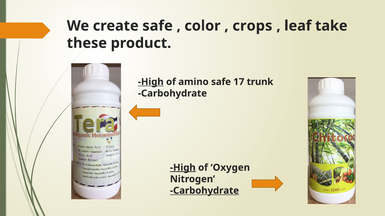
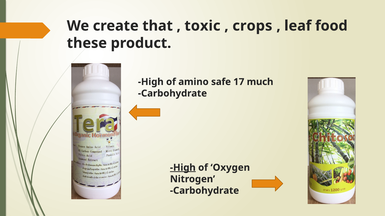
create safe: safe -> that
color: color -> toxic
take: take -> food
High at (151, 82) underline: present -> none
trunk: trunk -> much
Carbohydrate at (205, 191) underline: present -> none
